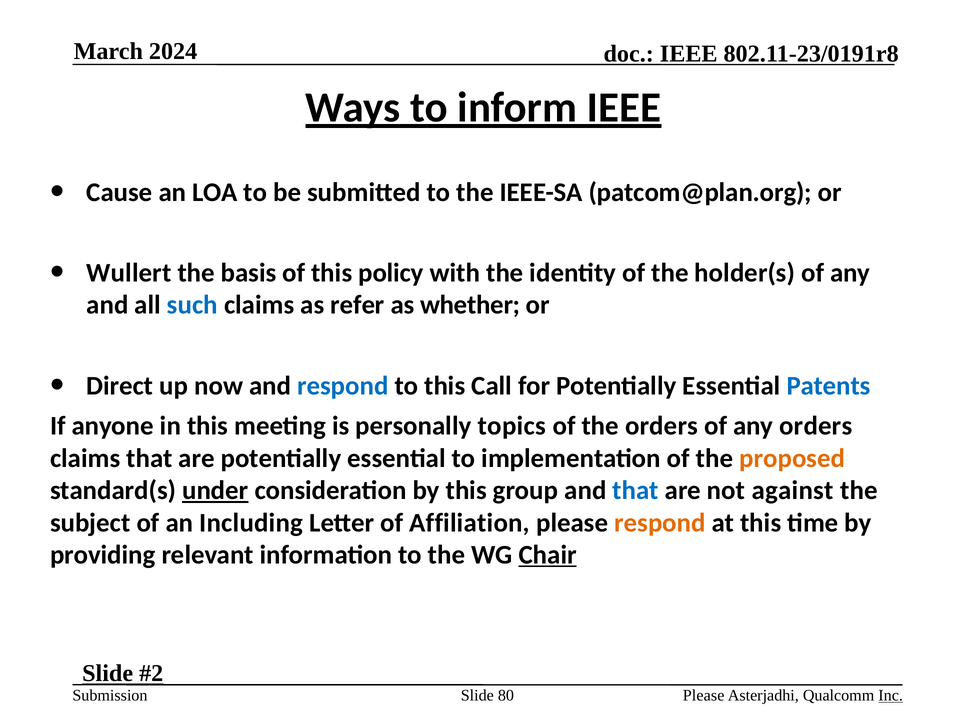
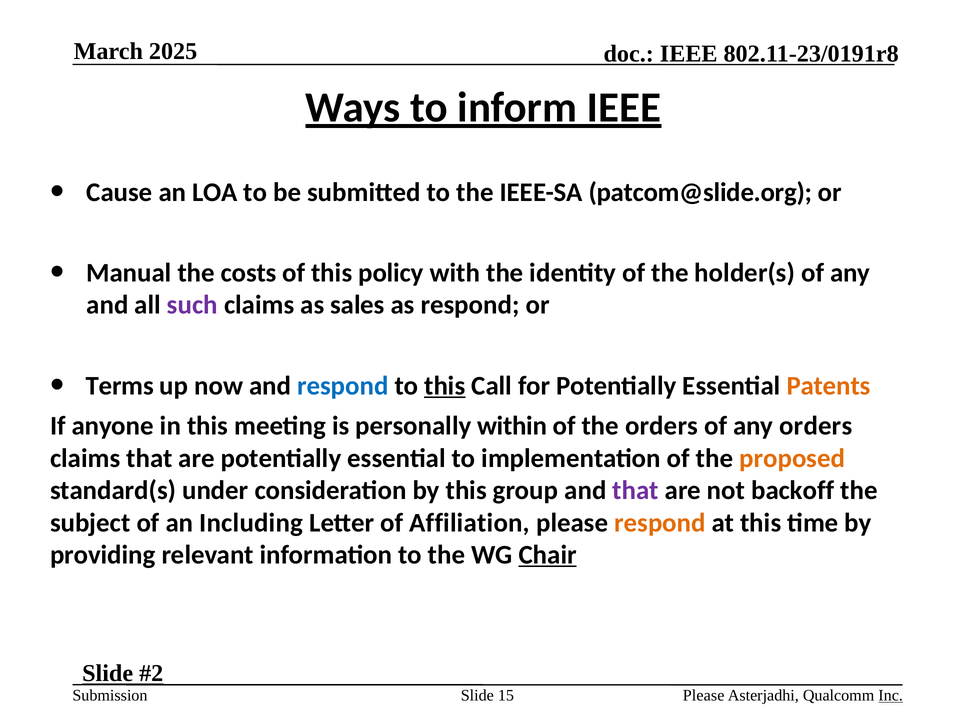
2024: 2024 -> 2025
patcom@plan.org: patcom@plan.org -> patcom@slide.org
Wullert: Wullert -> Manual
basis: basis -> costs
such colour: blue -> purple
refer: refer -> sales
as whether: whether -> respond
Direct: Direct -> Terms
this at (445, 386) underline: none -> present
Patents colour: blue -> orange
topics: topics -> within
under underline: present -> none
that at (636, 491) colour: blue -> purple
against: against -> backoff
80: 80 -> 15
